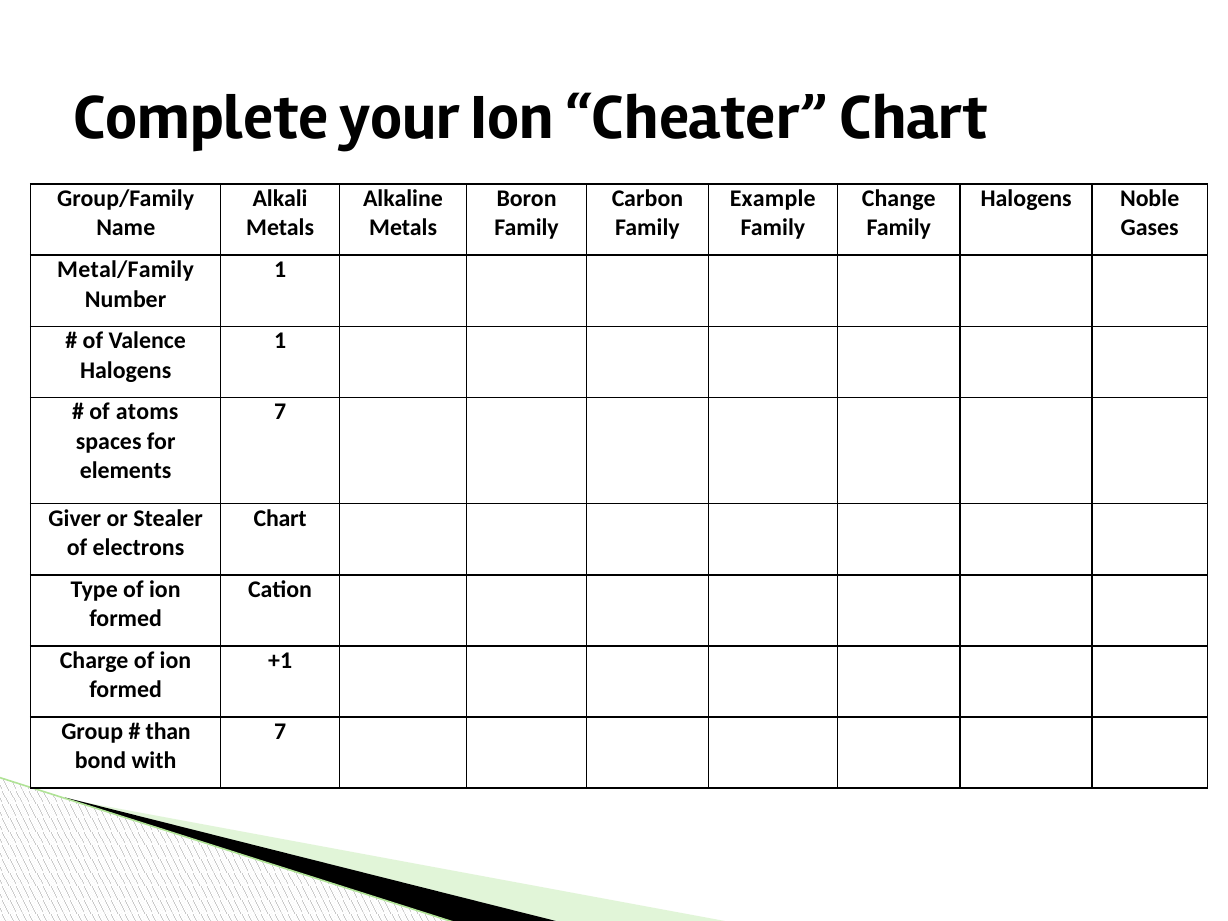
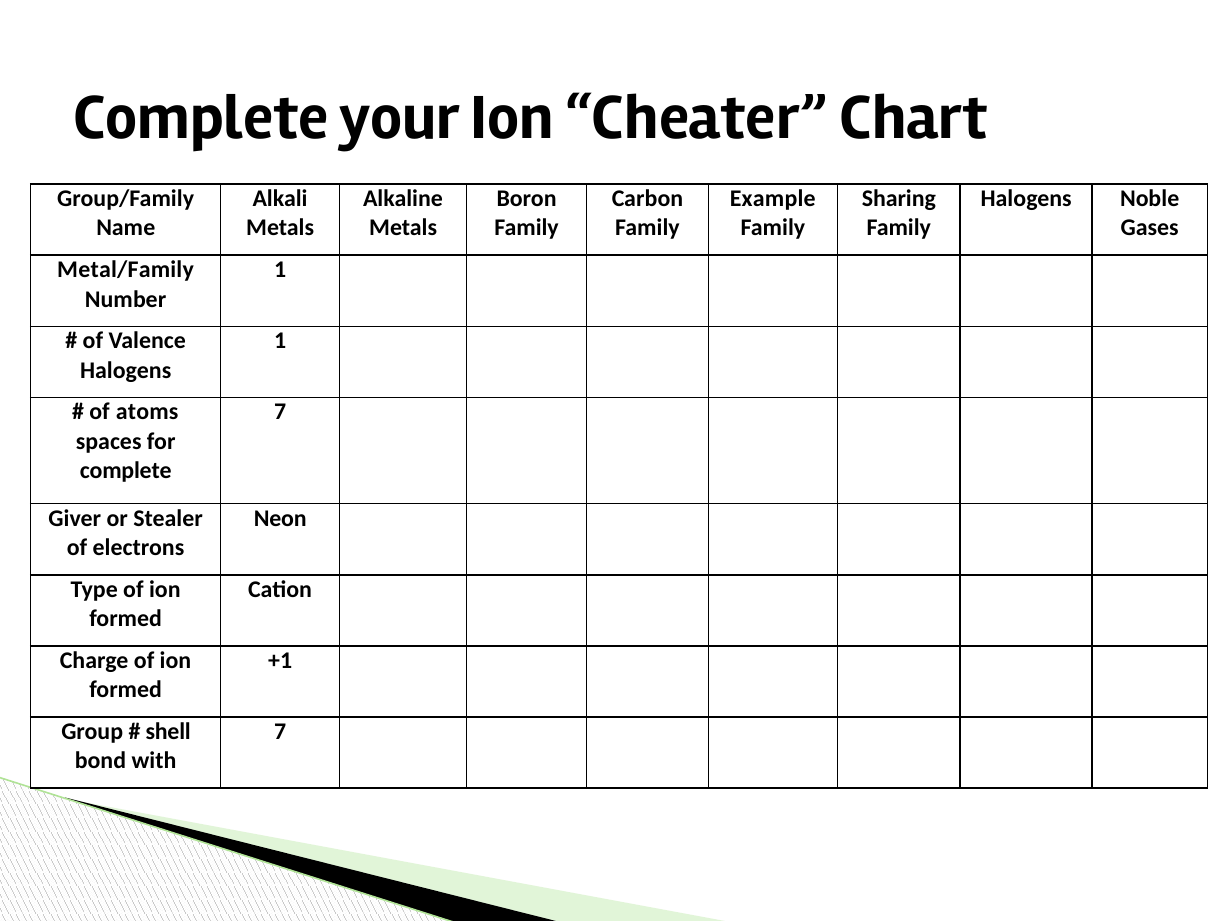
Change: Change -> Sharing
elements at (126, 470): elements -> complete
Chart at (280, 519): Chart -> Neon
than: than -> shell
